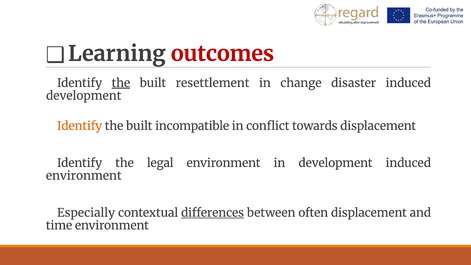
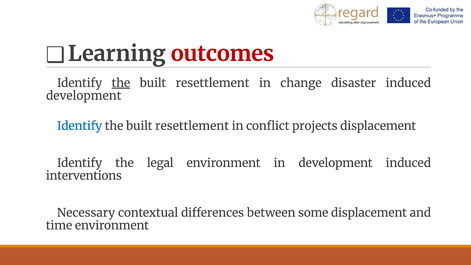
Identify at (80, 126) colour: orange -> blue
incompatible at (192, 126): incompatible -> resettlement
towards: towards -> projects
environment at (84, 176): environment -> interventions
Especially: Especially -> Necessary
differences underline: present -> none
often: often -> some
